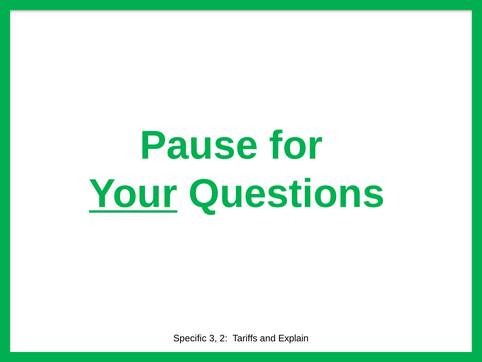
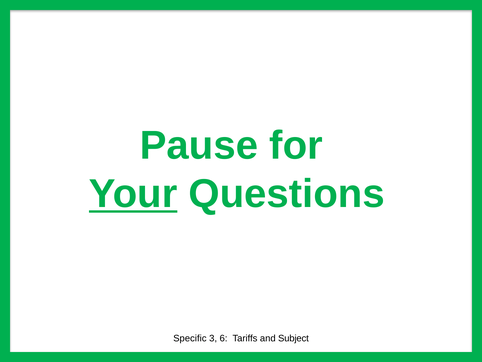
2: 2 -> 6
Explain: Explain -> Subject
